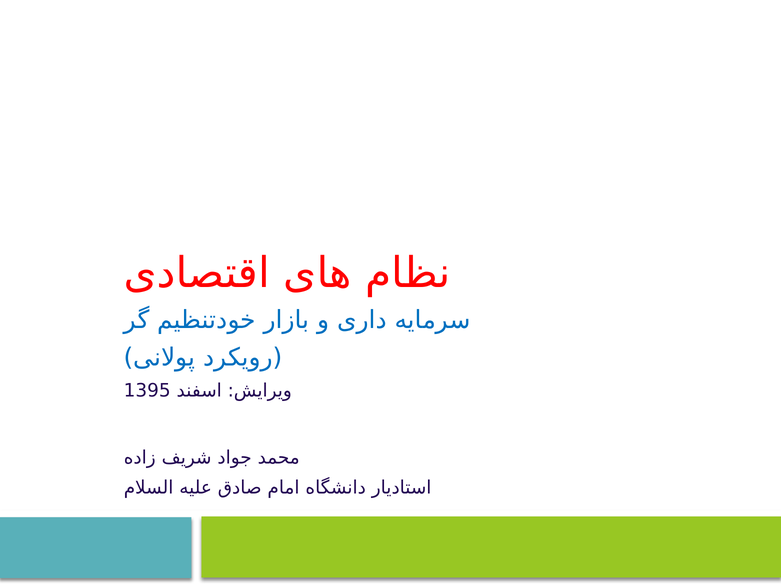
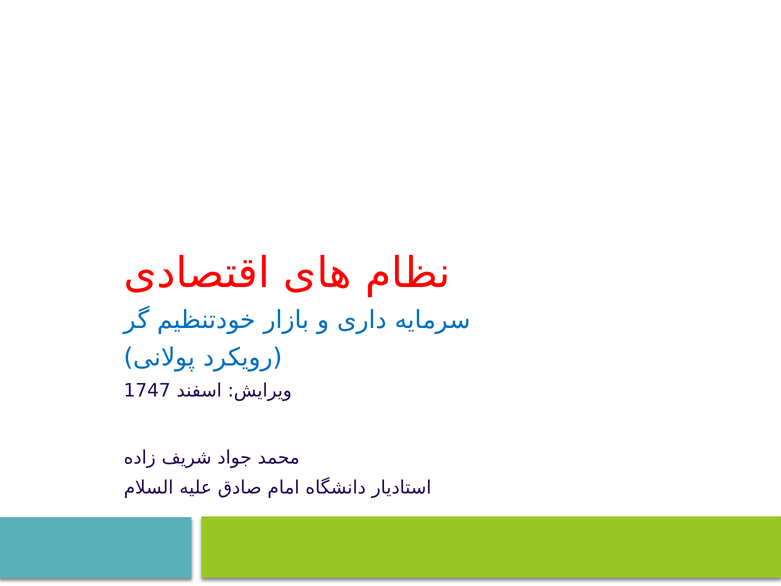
1395: 1395 -> 1747
